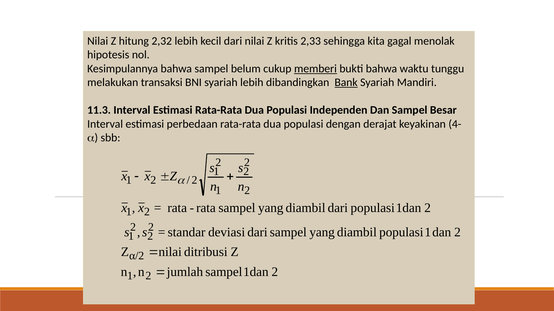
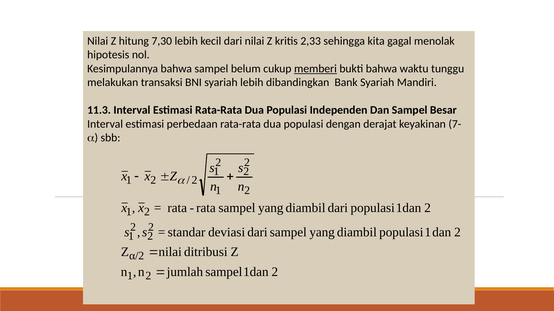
2,32: 2,32 -> 7,30
Bank underline: present -> none
4-: 4- -> 7-
